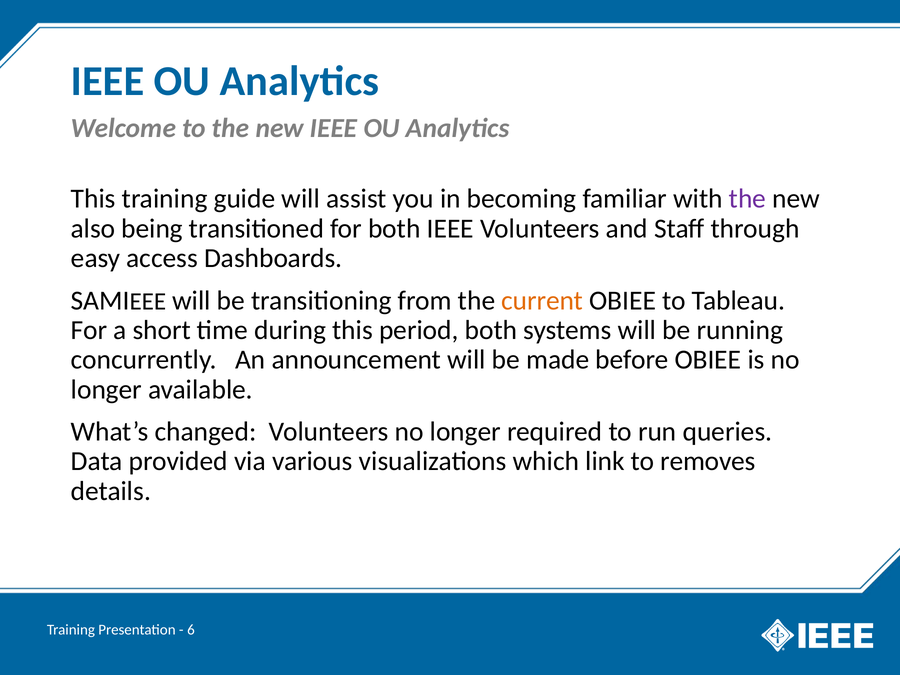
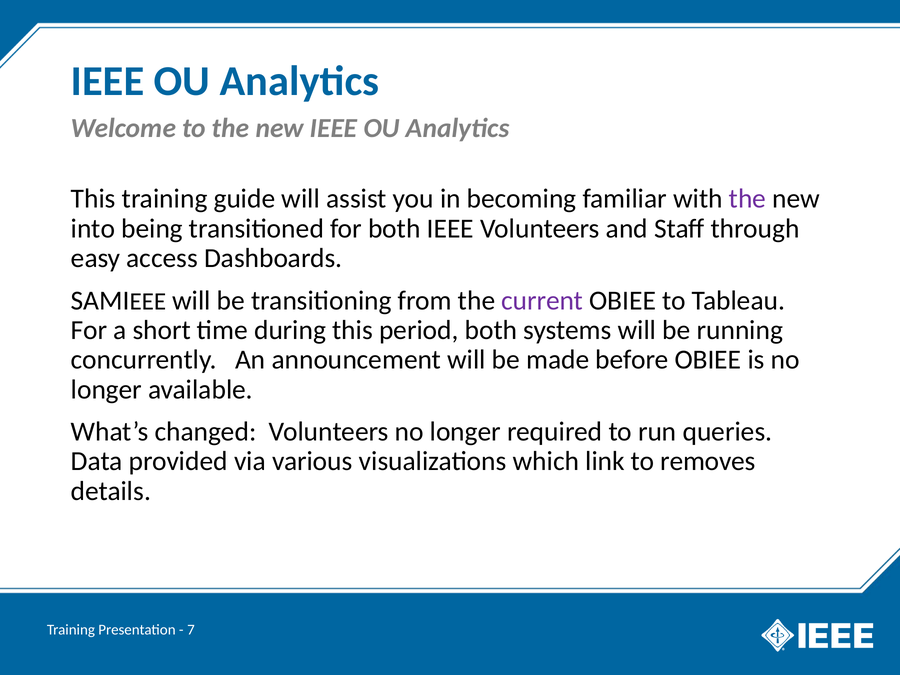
also: also -> into
current colour: orange -> purple
6: 6 -> 7
